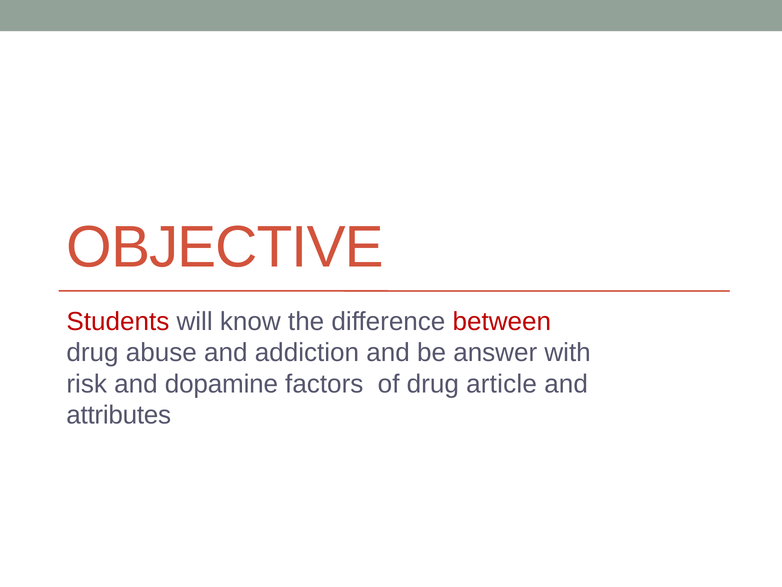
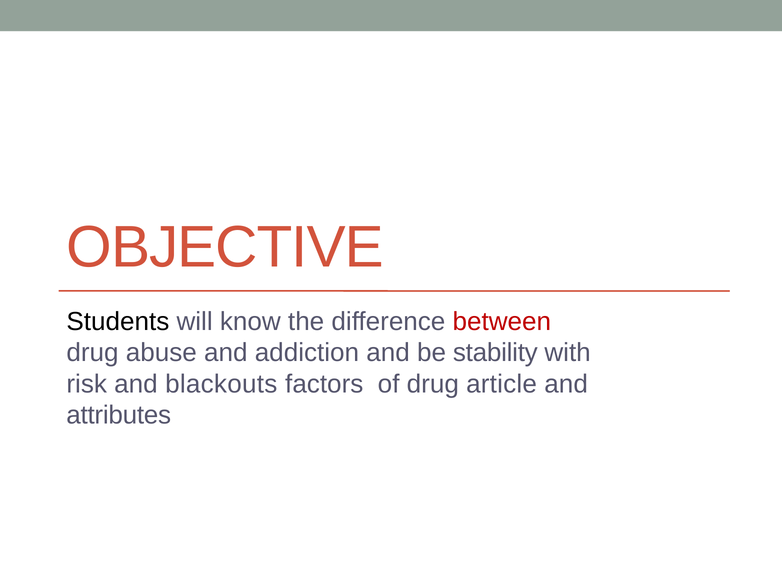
Students colour: red -> black
answer: answer -> stability
dopamine: dopamine -> blackouts
